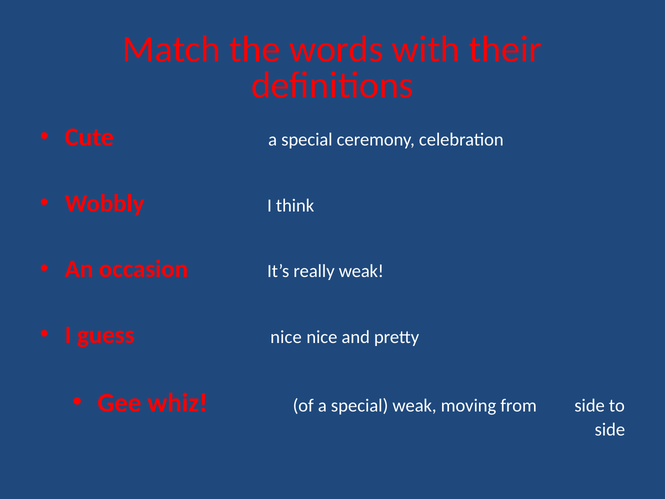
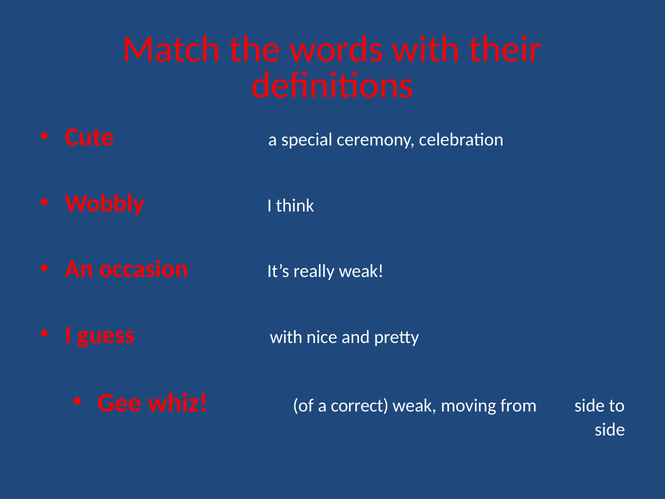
guess nice: nice -> with
of a special: special -> correct
